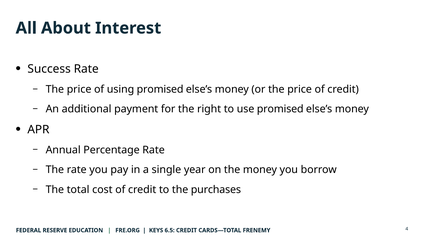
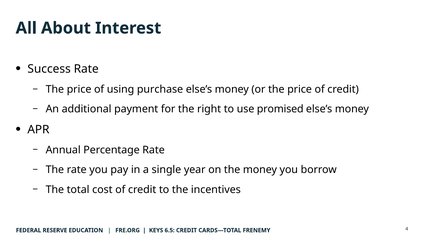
using promised: promised -> purchase
purchases: purchases -> incentives
